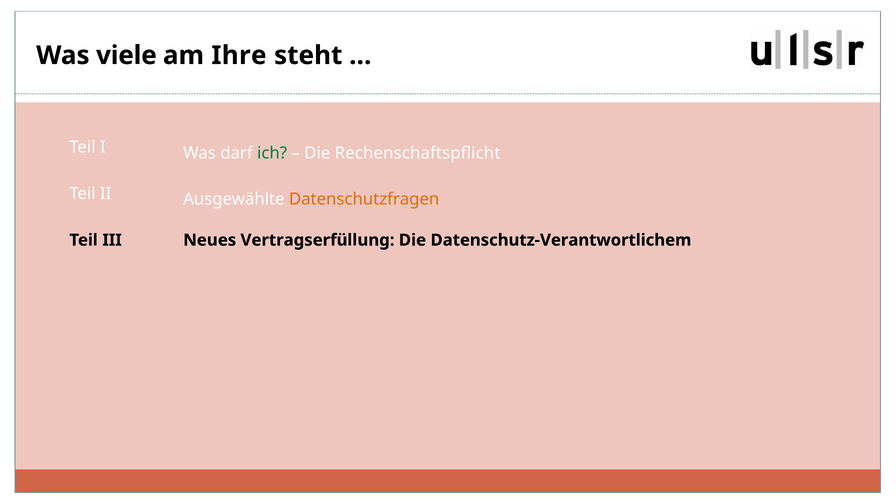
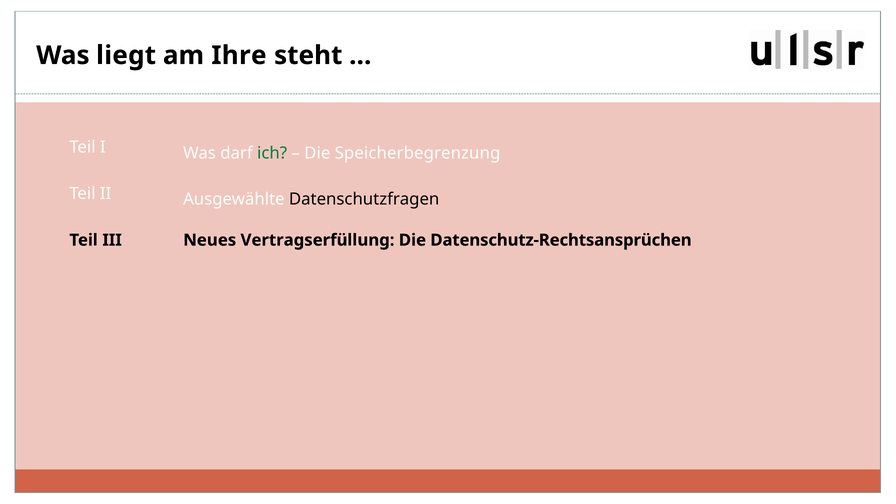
viele: viele -> liegt
Rechenschaftspflicht: Rechenschaftspflicht -> Speicherbegrenzung
Datenschutzfragen colour: orange -> black
Datenschutz-Verantwortlichem: Datenschutz-Verantwortlichem -> Datenschutz-Rechtsansprüchen
